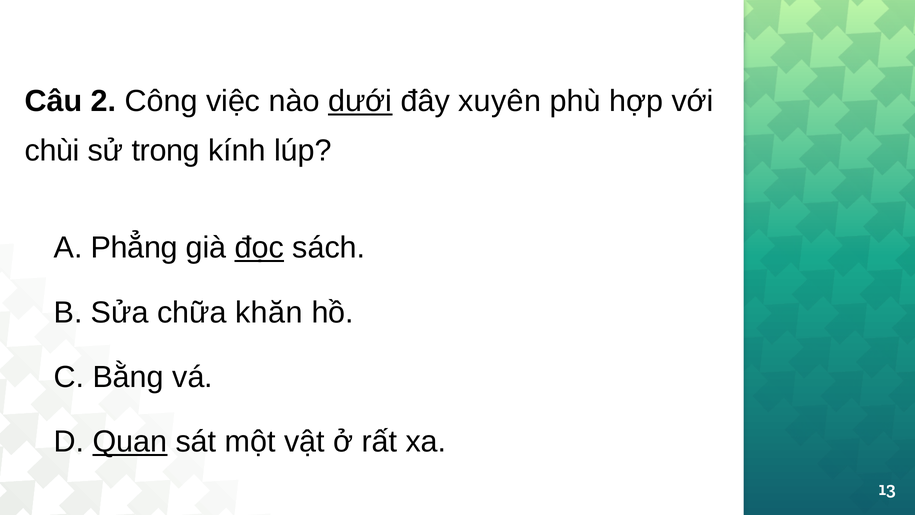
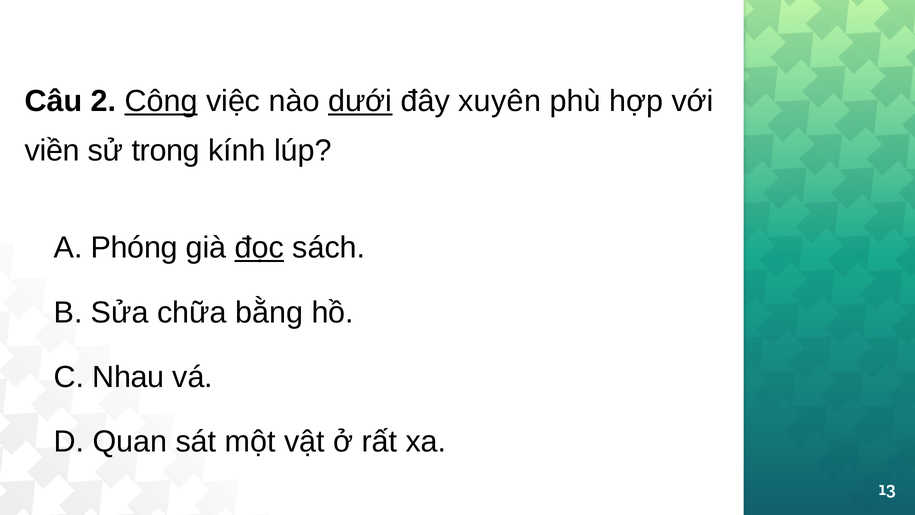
Công underline: none -> present
chùi: chùi -> viền
Phẳng: Phẳng -> Phóng
khăn: khăn -> bằng
Bằng: Bằng -> Nhau
Quan underline: present -> none
